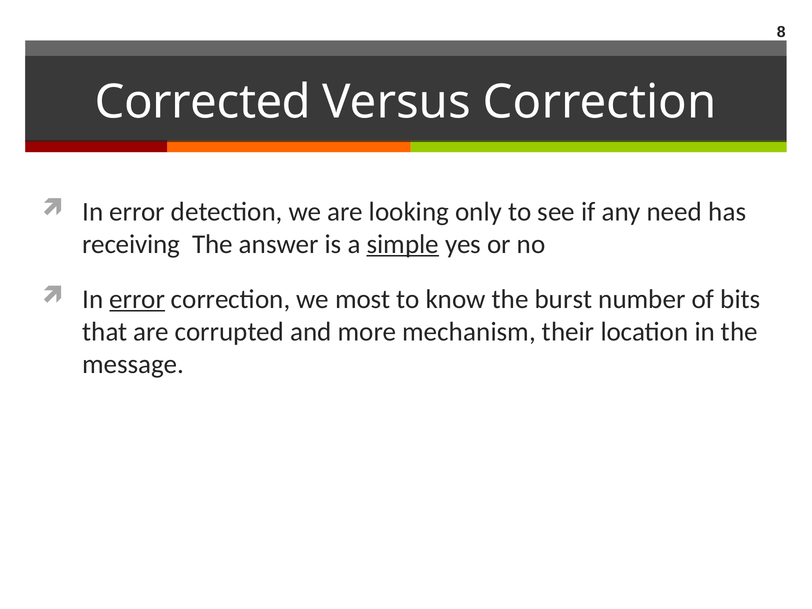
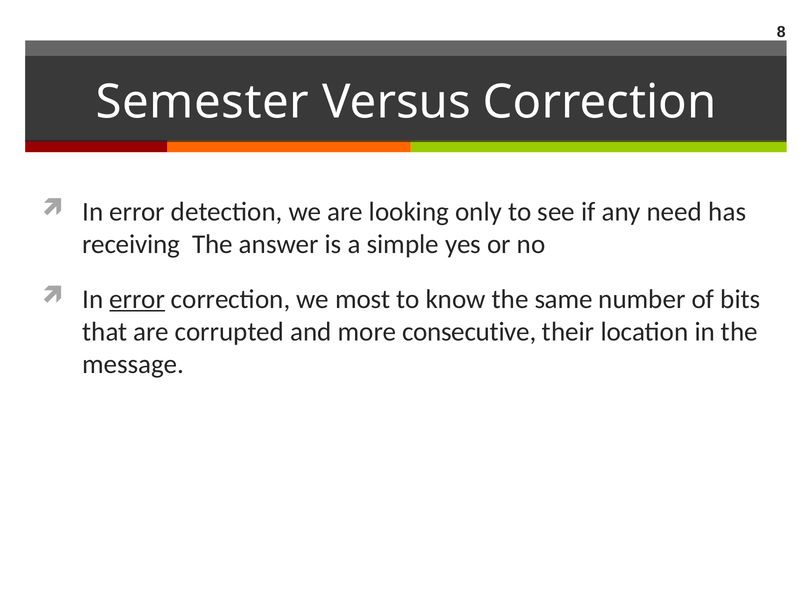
Corrected: Corrected -> Semester
simple underline: present -> none
burst: burst -> same
mechanism: mechanism -> consecutive
